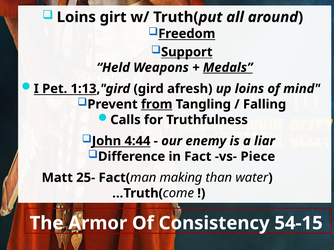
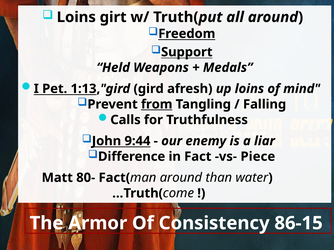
Medals underline: present -> none
4:44: 4:44 -> 9:44
25-: 25- -> 80-
making at (181, 178): making -> around
54-15: 54-15 -> 86-15
